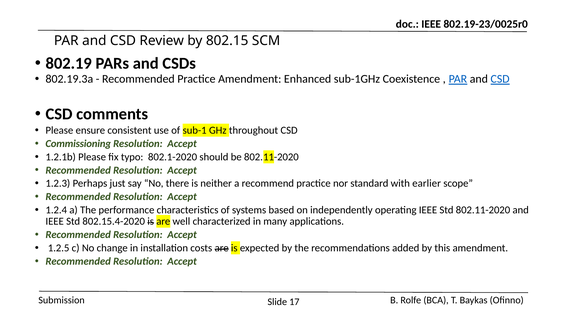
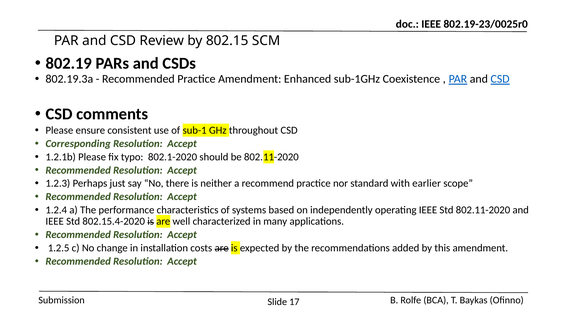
Commissioning: Commissioning -> Corresponding
